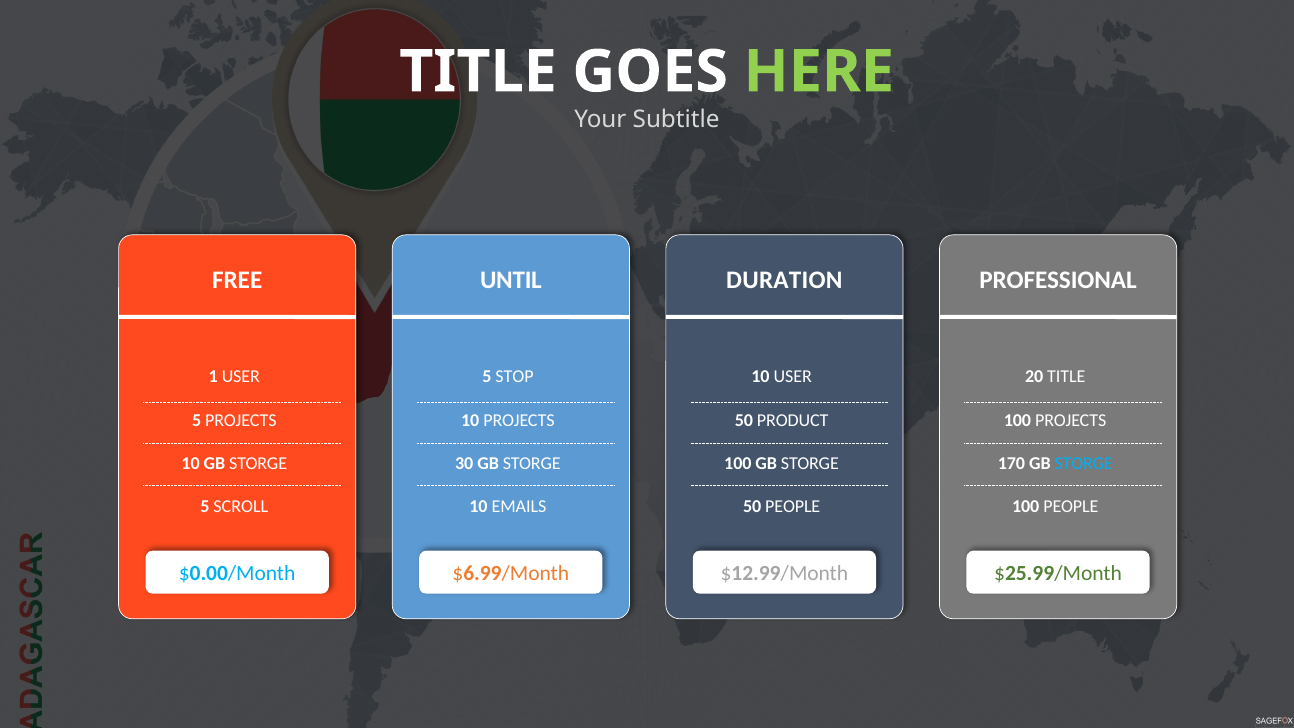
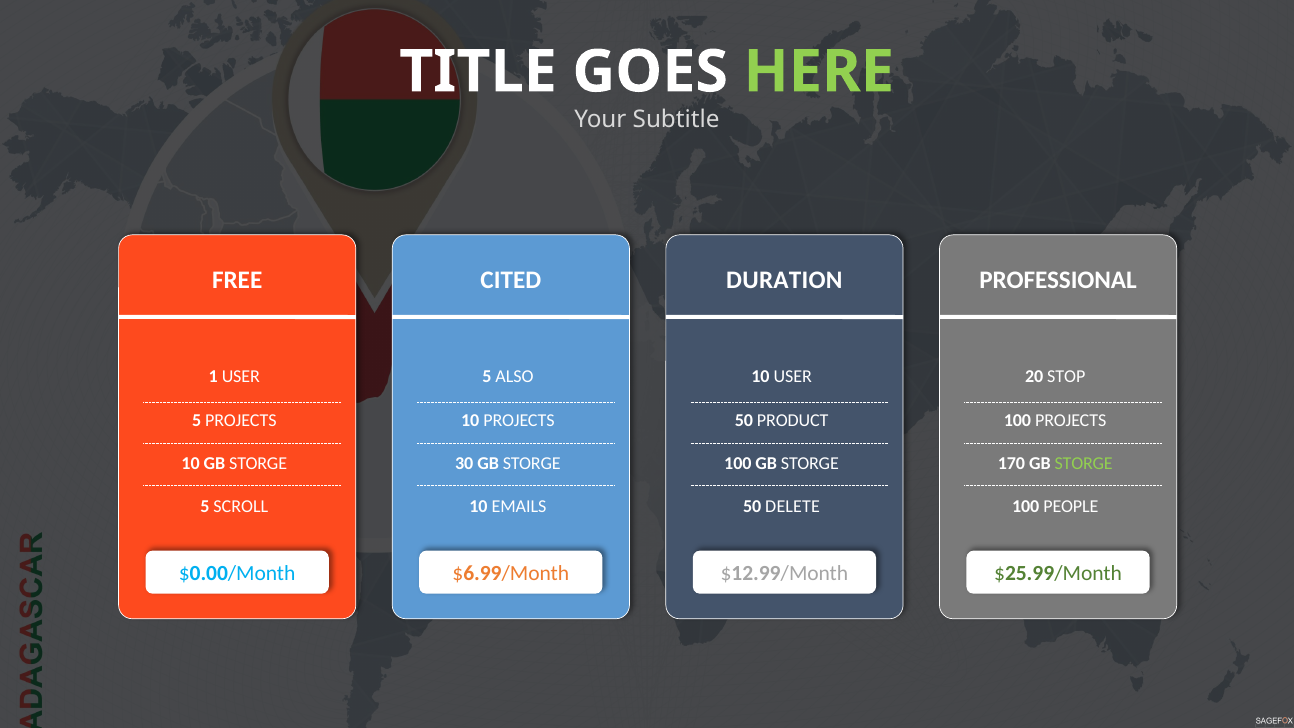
UNTIL: UNTIL -> CITED
STOP: STOP -> ALSO
20 TITLE: TITLE -> STOP
STORGE at (1084, 463) colour: light blue -> light green
50 PEOPLE: PEOPLE -> DELETE
